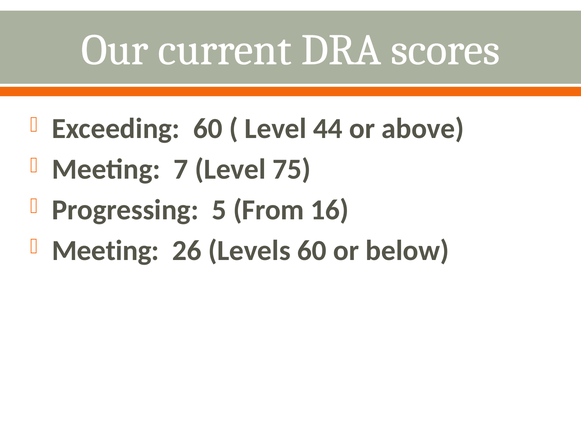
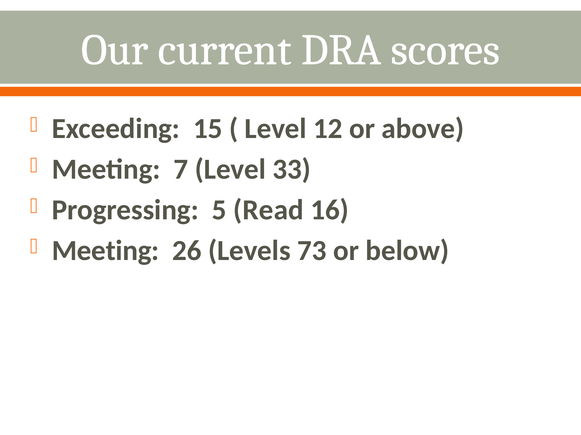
Exceeding 60: 60 -> 15
44: 44 -> 12
75: 75 -> 33
From: From -> Read
Levels 60: 60 -> 73
